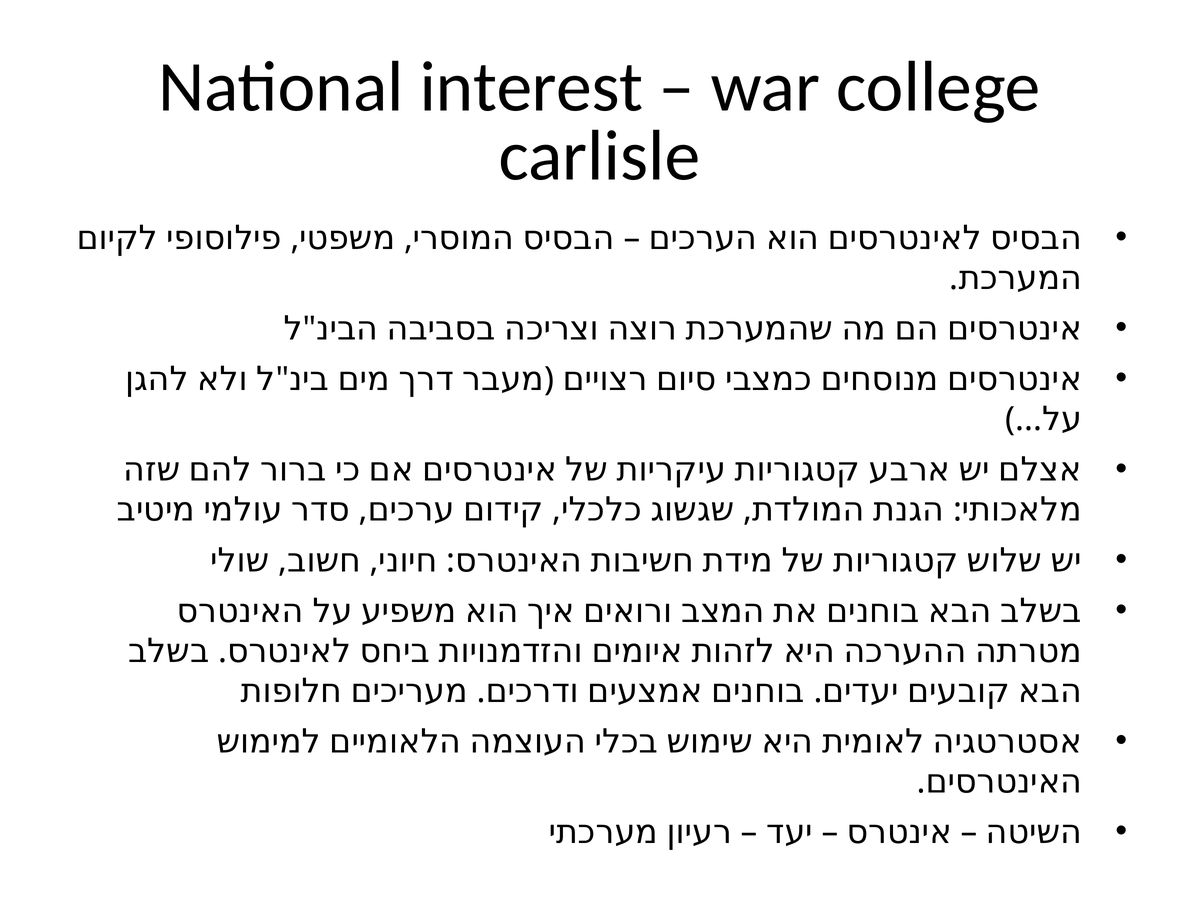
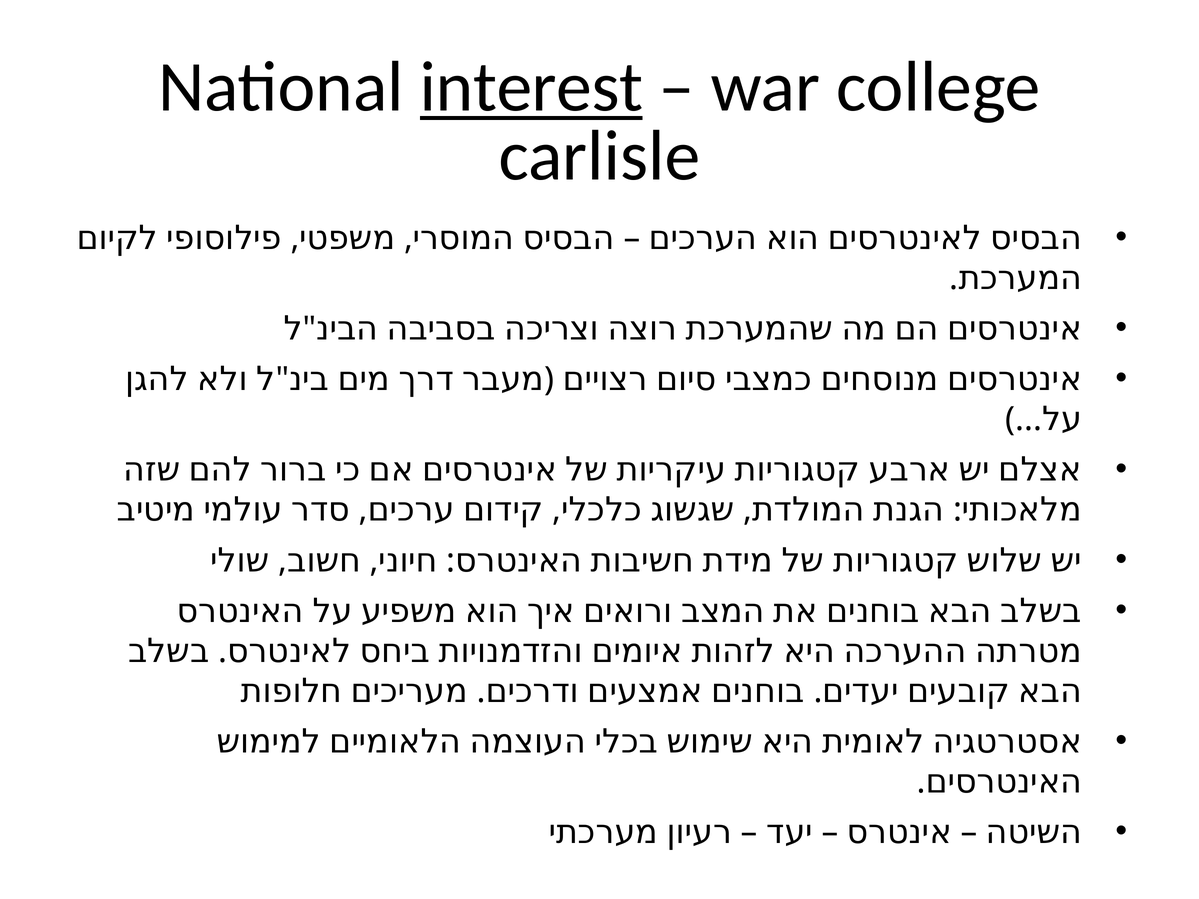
interest underline: none -> present
